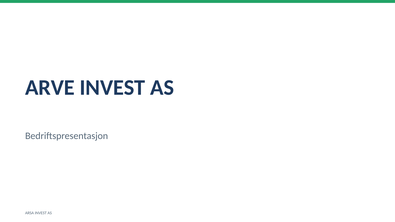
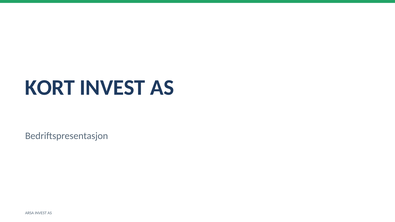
ARVE: ARVE -> KORT
